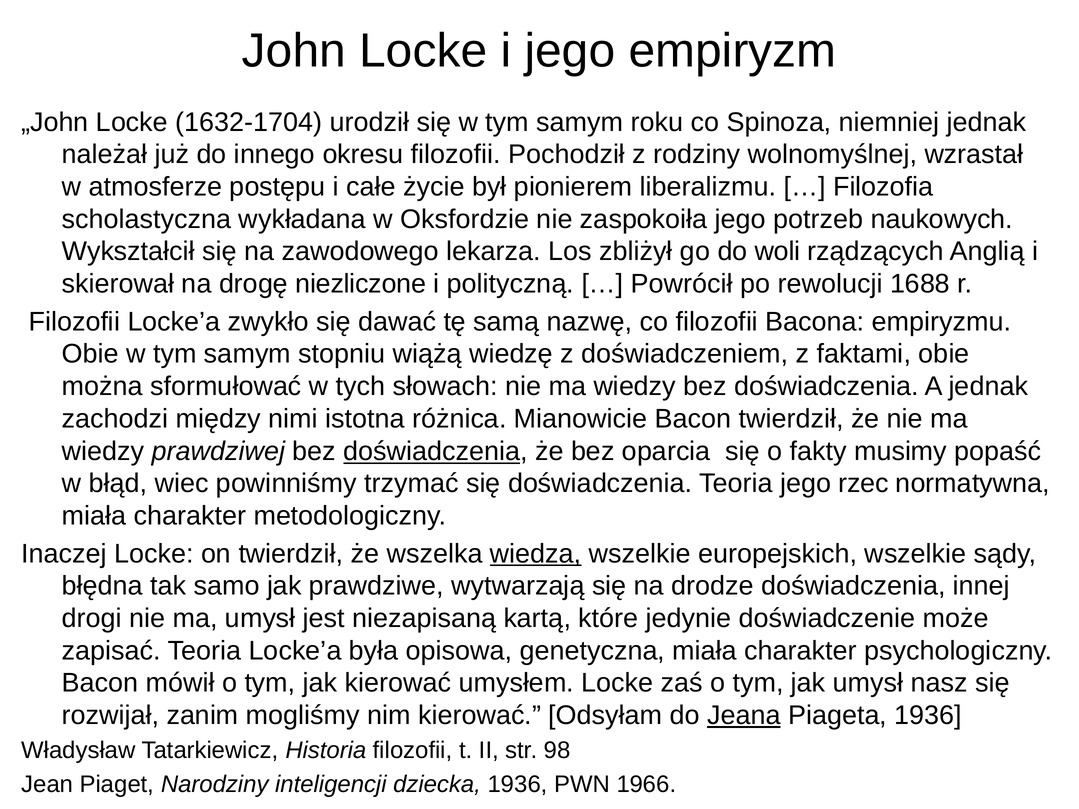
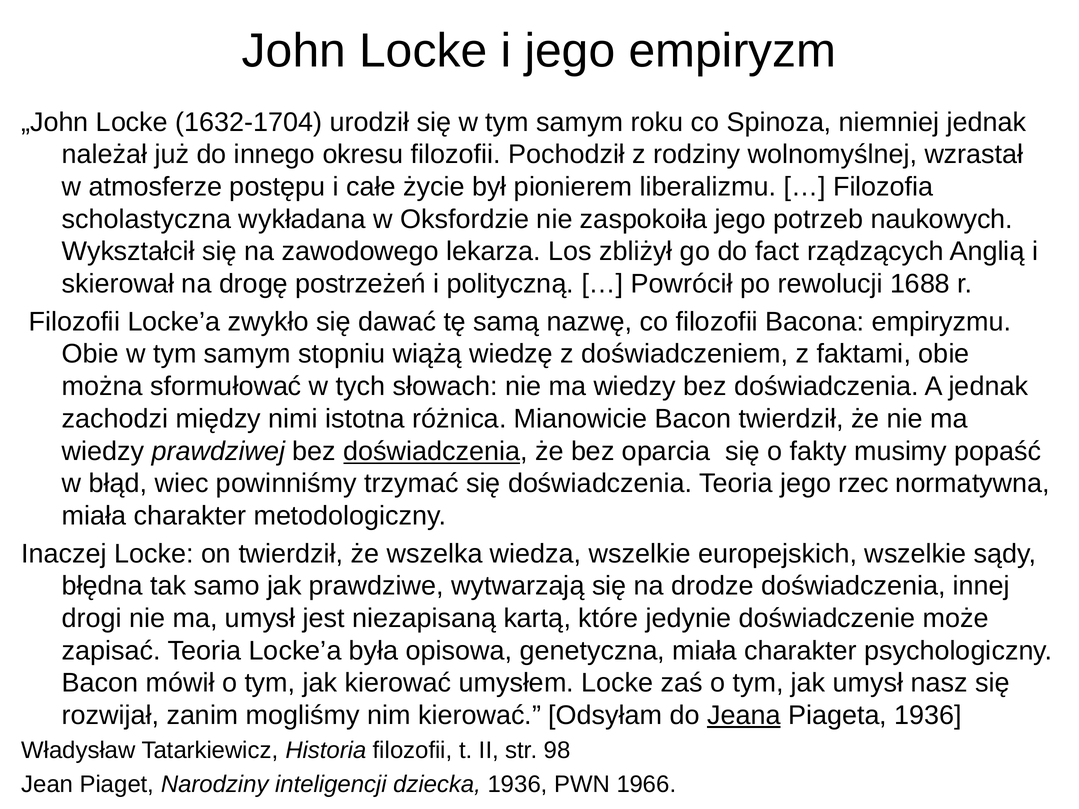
woli: woli -> fact
niezliczone: niezliczone -> postrzeżeń
wiedza underline: present -> none
